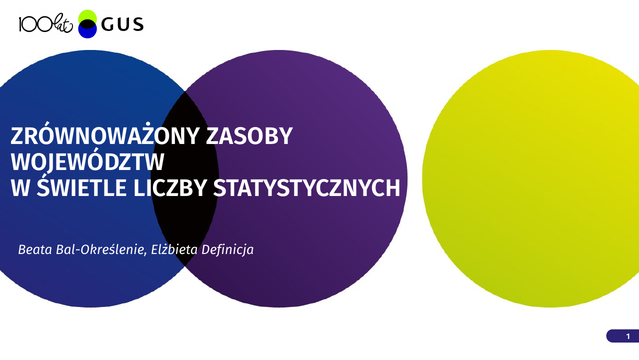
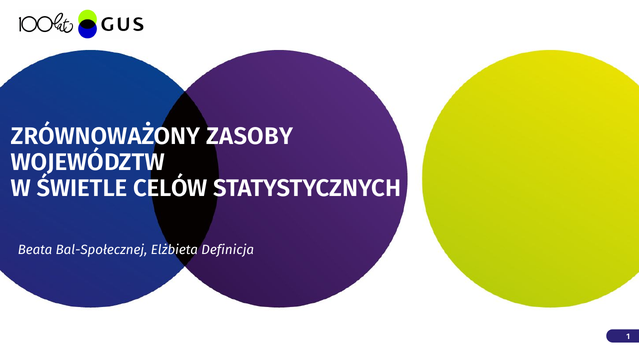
LICZBY: LICZBY -> CELÓW
Bal-Określenie: Bal-Określenie -> Bal-Społecznej
